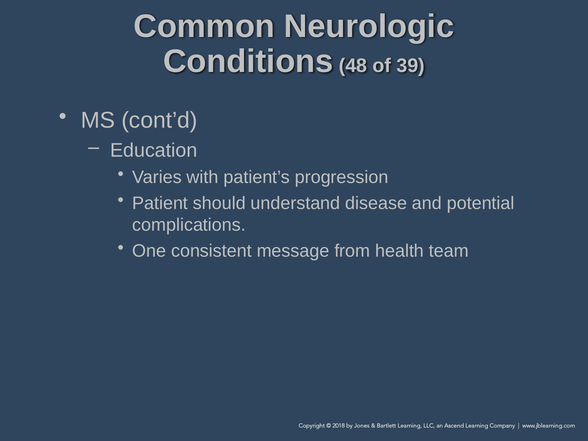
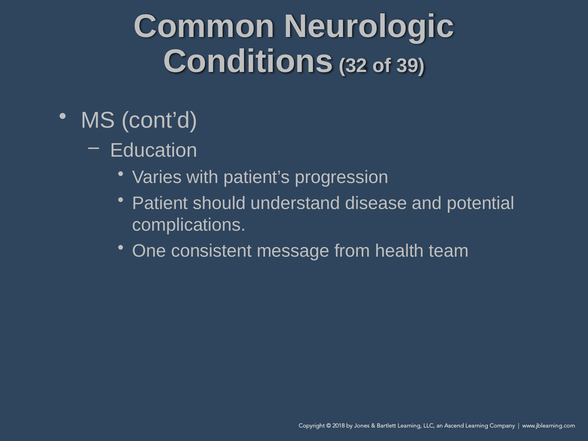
48: 48 -> 32
